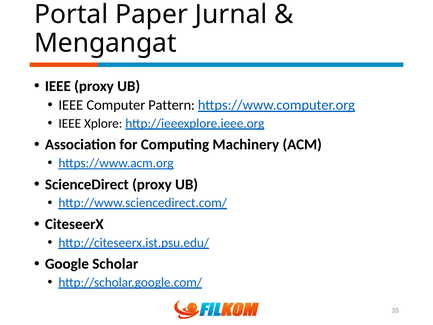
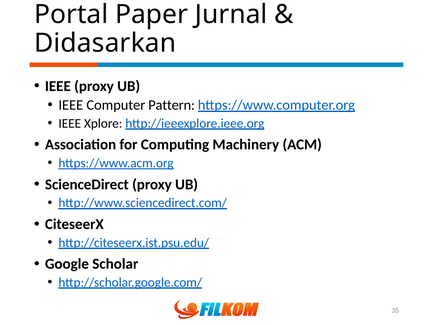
Mengangat: Mengangat -> Didasarkan
